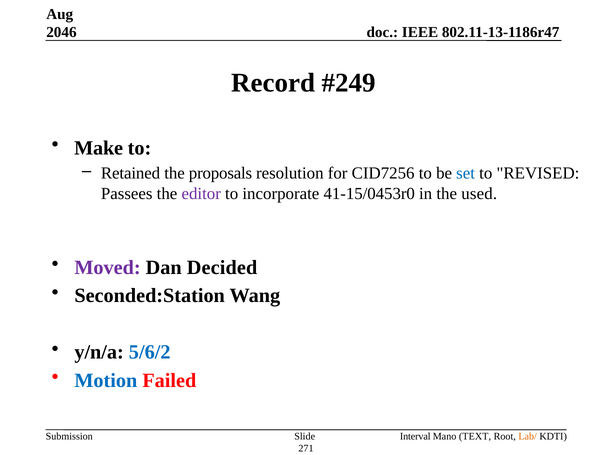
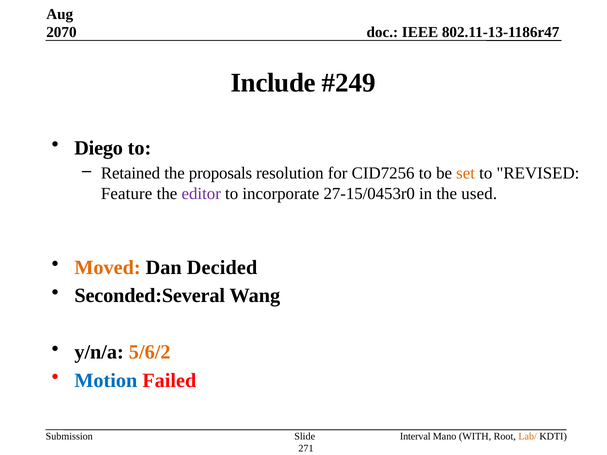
2046: 2046 -> 2070
Record: Record -> Include
Make: Make -> Diego
set colour: blue -> orange
Passees: Passees -> Feature
41-15/0453r0: 41-15/0453r0 -> 27-15/0453r0
Moved colour: purple -> orange
Seconded:Station: Seconded:Station -> Seconded:Several
5/6/2 colour: blue -> orange
TEXT: TEXT -> WITH
